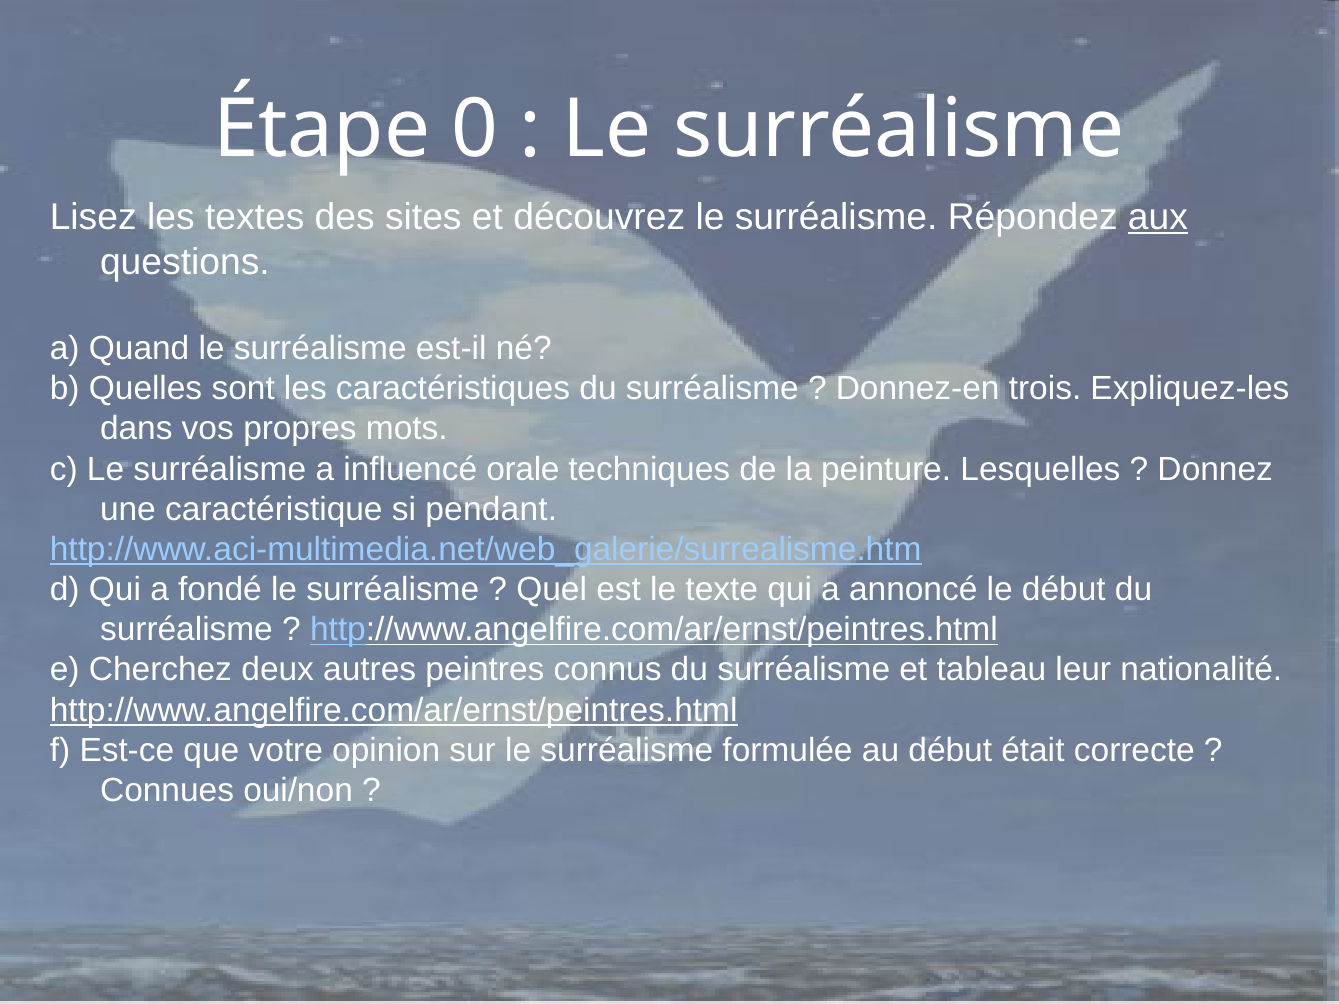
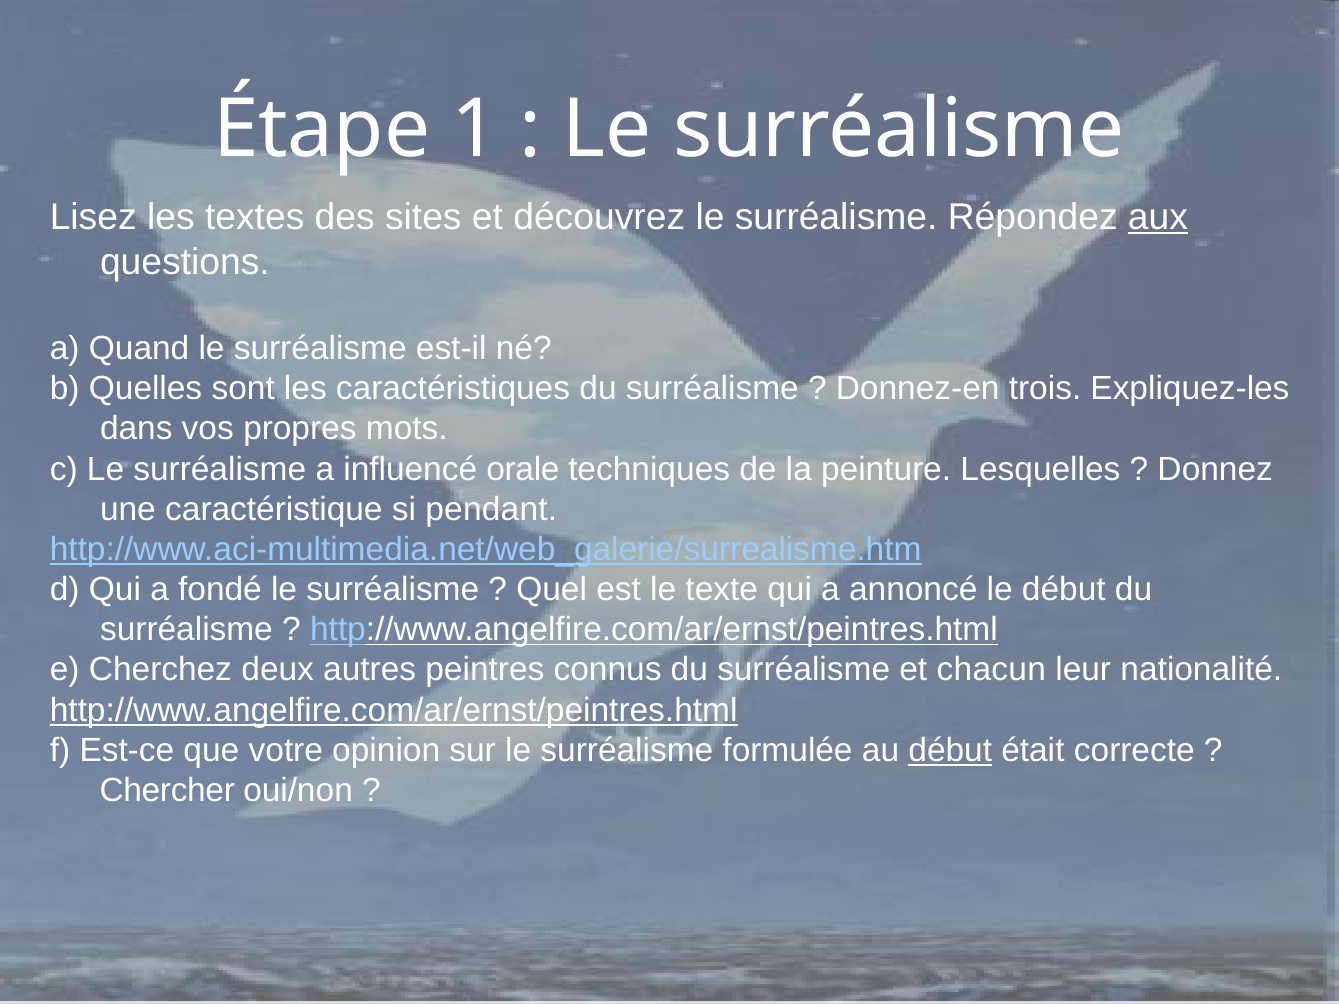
0: 0 -> 1
tableau: tableau -> chacun
début at (950, 750) underline: none -> present
Connues: Connues -> Chercher
